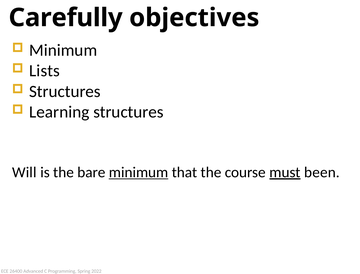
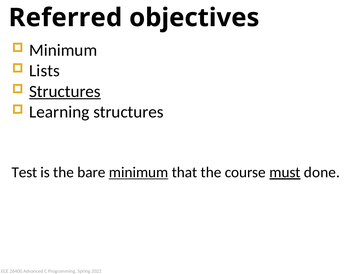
Carefully: Carefully -> Referred
Structures at (65, 91) underline: none -> present
Will: Will -> Test
been: been -> done
